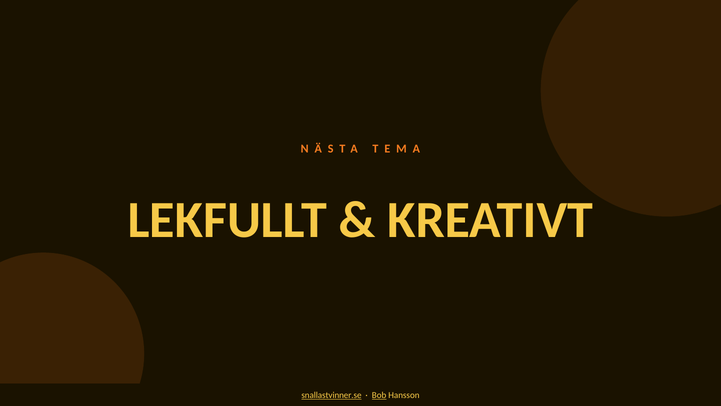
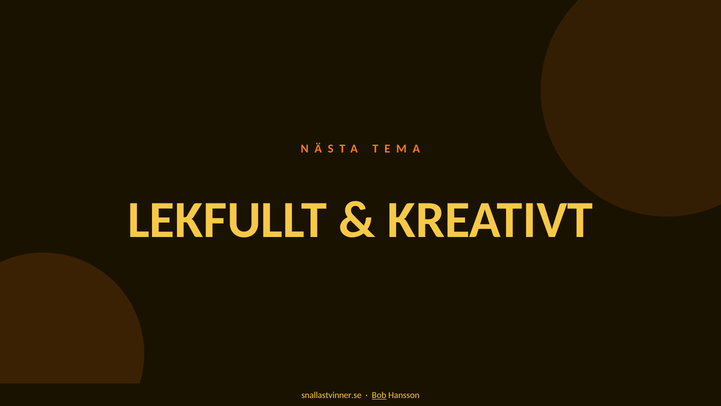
snallastvinner.se underline: present -> none
